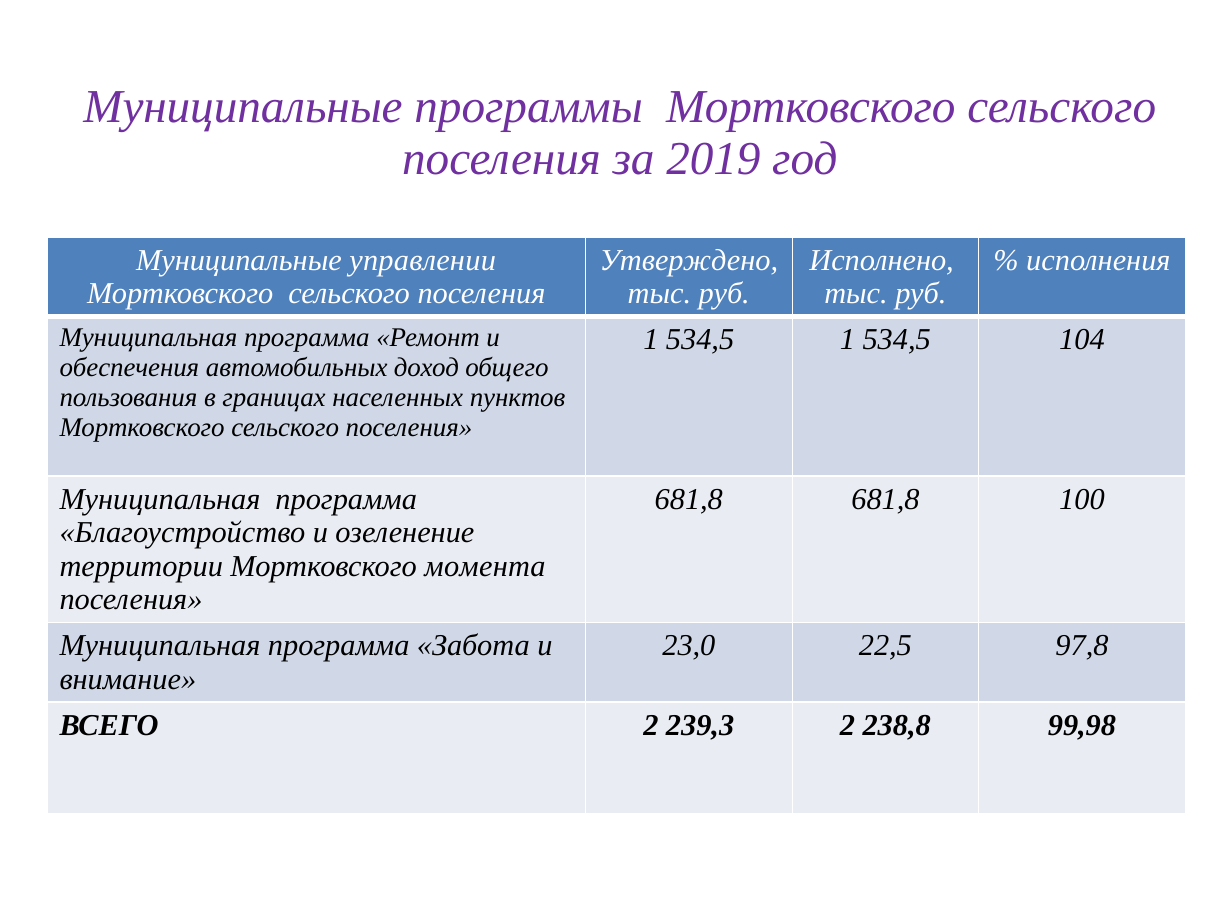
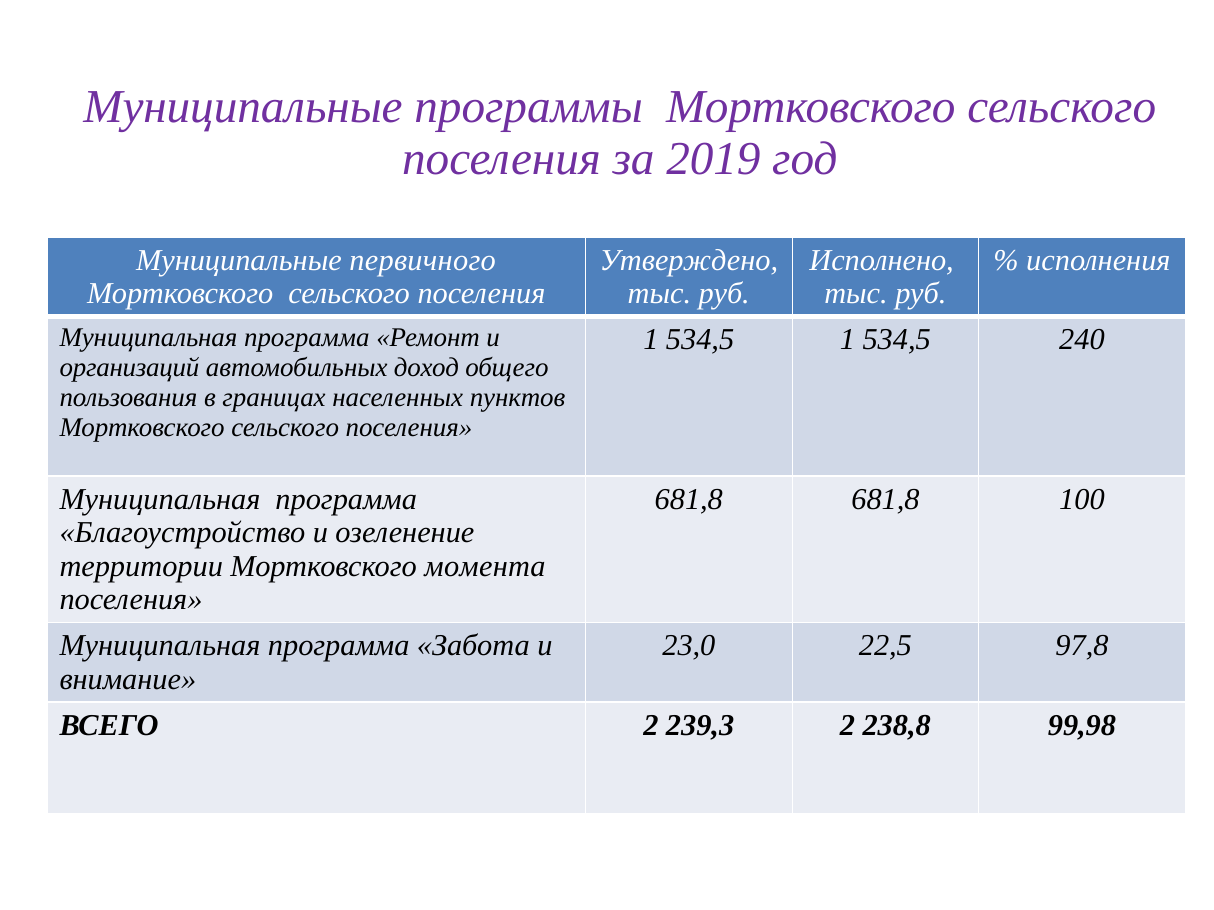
управлении: управлении -> первичного
104: 104 -> 240
обеспечения: обеспечения -> организаций
